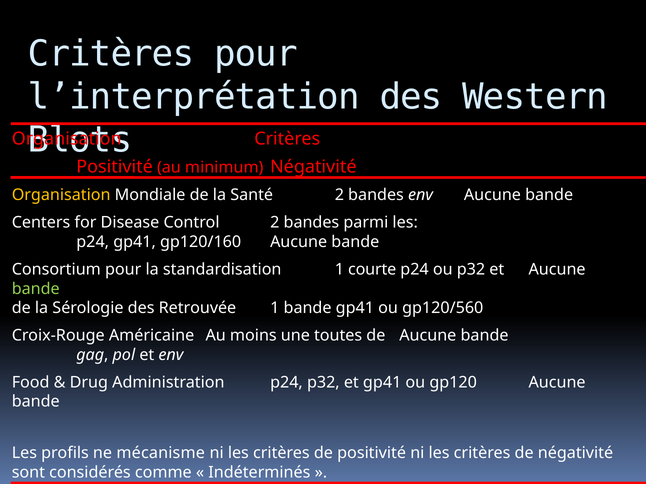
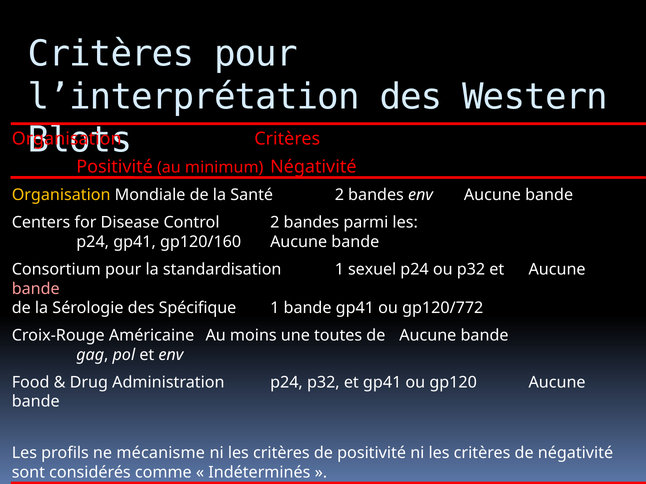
courte: courte -> sexuel
bande at (36, 289) colour: light green -> pink
Retrouvée: Retrouvée -> Spécifique
gp120/560: gp120/560 -> gp120/772
